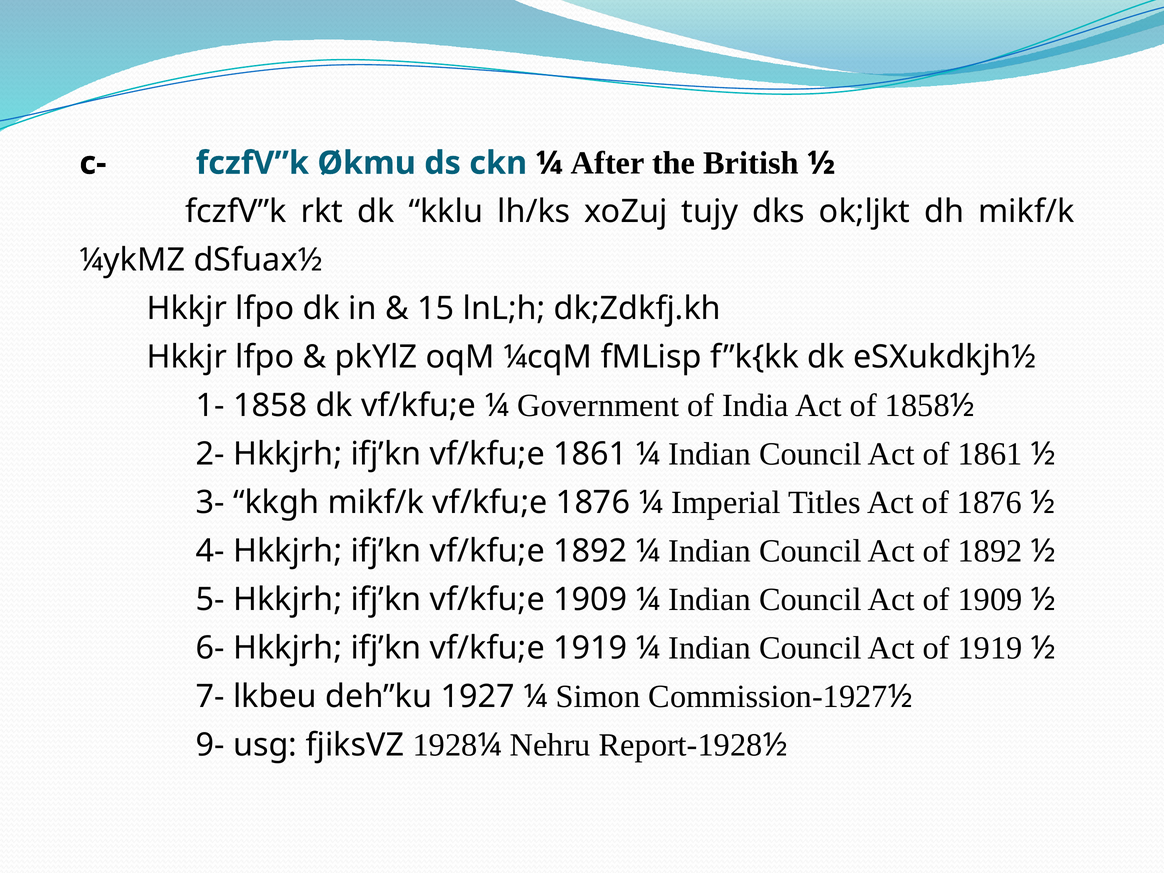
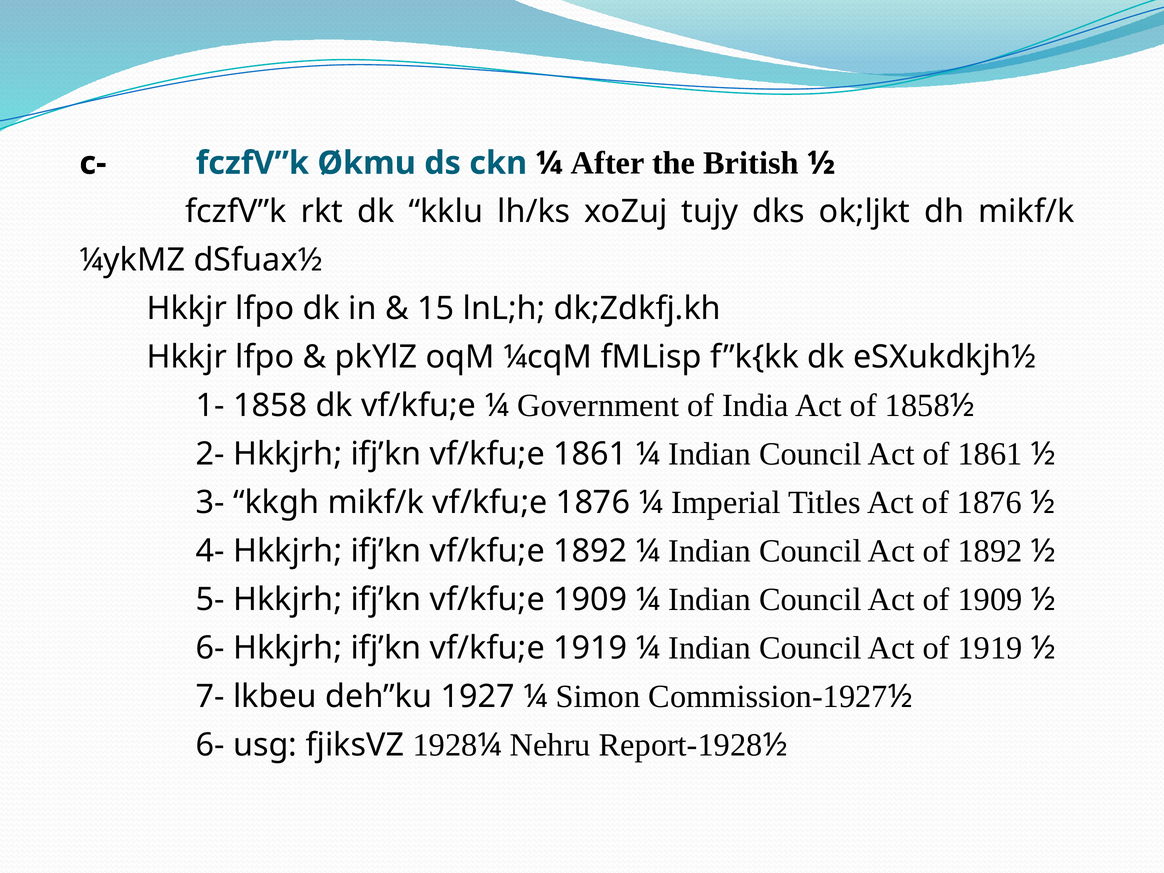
9- at (210, 745): 9- -> 6-
